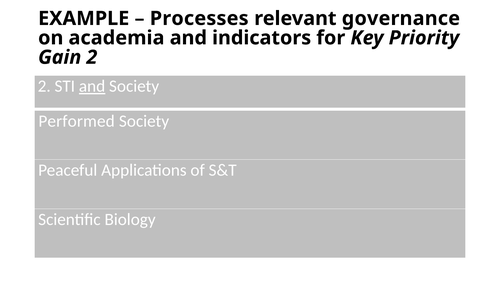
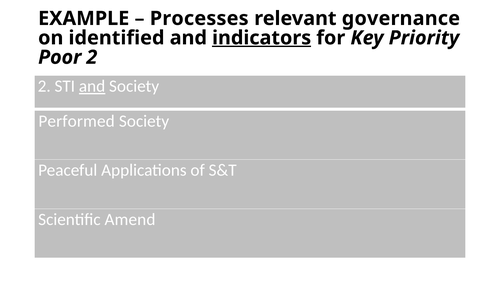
academia: academia -> identified
indicators underline: none -> present
Gain: Gain -> Poor
Biology: Biology -> Amend
